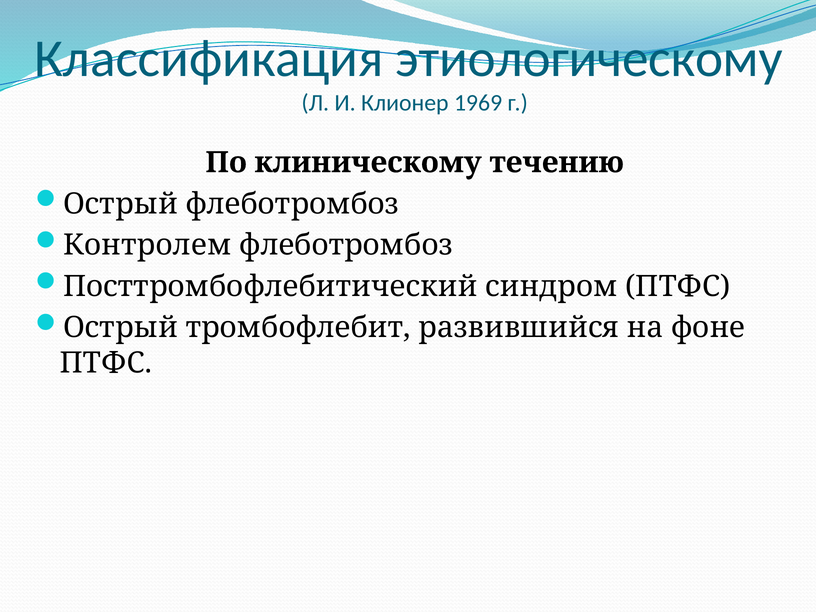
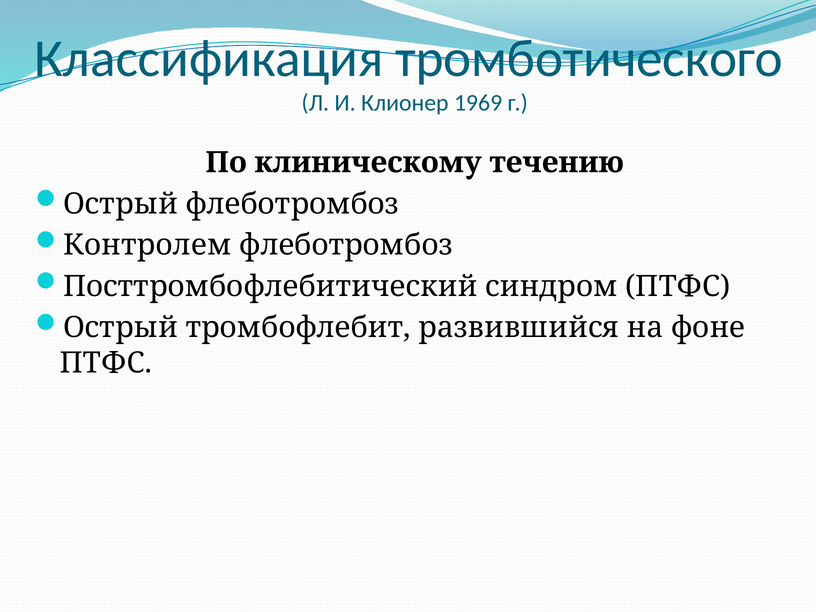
этиологическому: этиологическому -> тромботического
